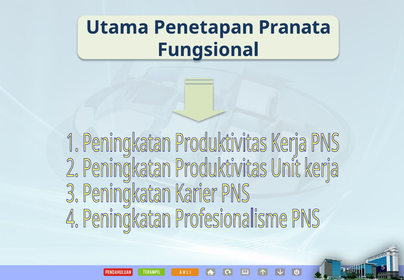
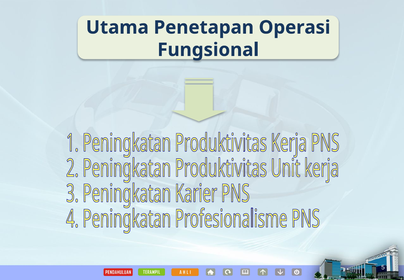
Pranata: Pranata -> Operasi
